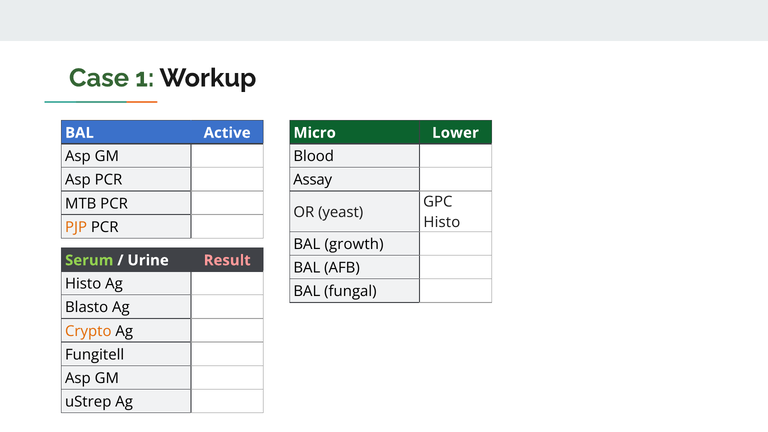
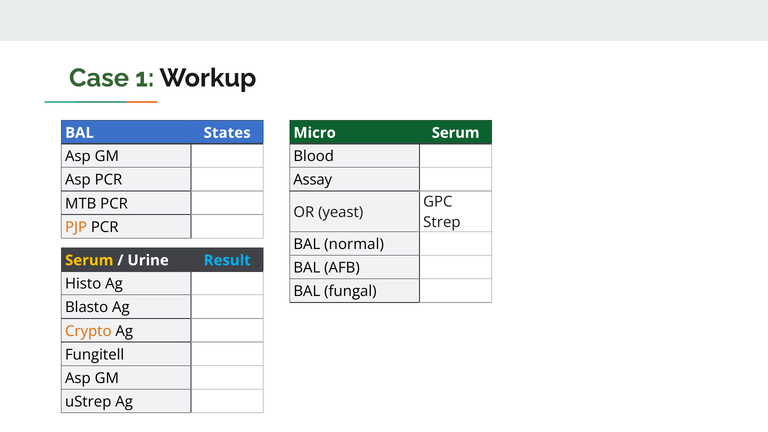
Active: Active -> States
Micro Lower: Lower -> Serum
Histo at (442, 222): Histo -> Strep
growth: growth -> normal
Serum at (89, 260) colour: light green -> yellow
Result colour: pink -> light blue
